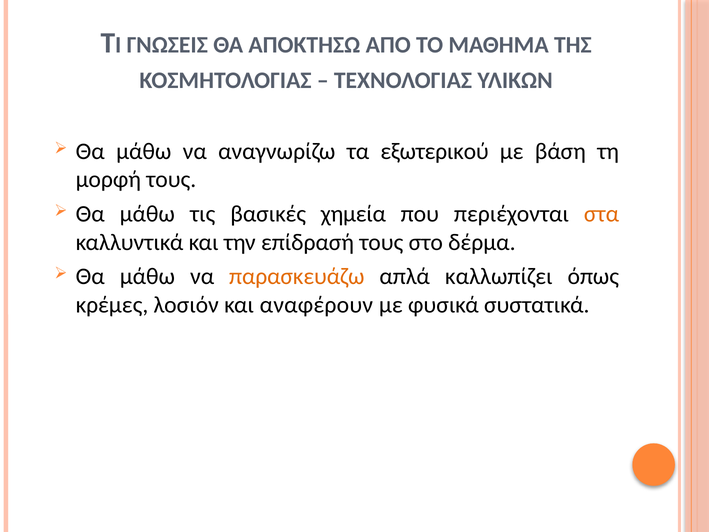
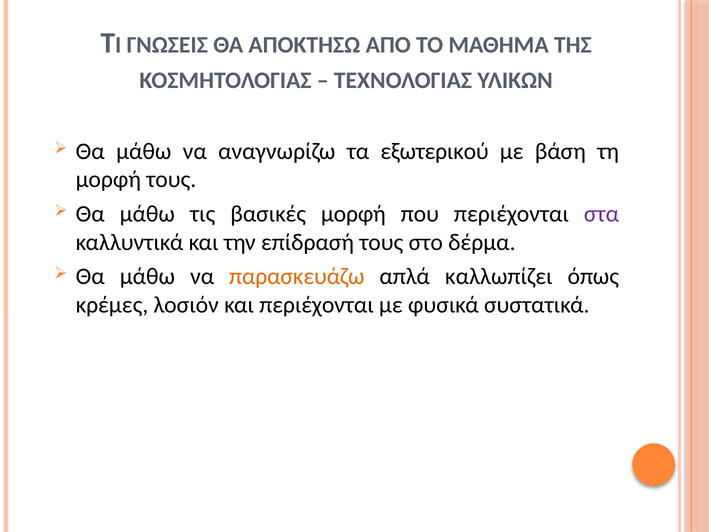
βασικές χημεία: χημεία -> μορφή
στα colour: orange -> purple
και αναφέρουν: αναφέρουν -> περιέχονται
